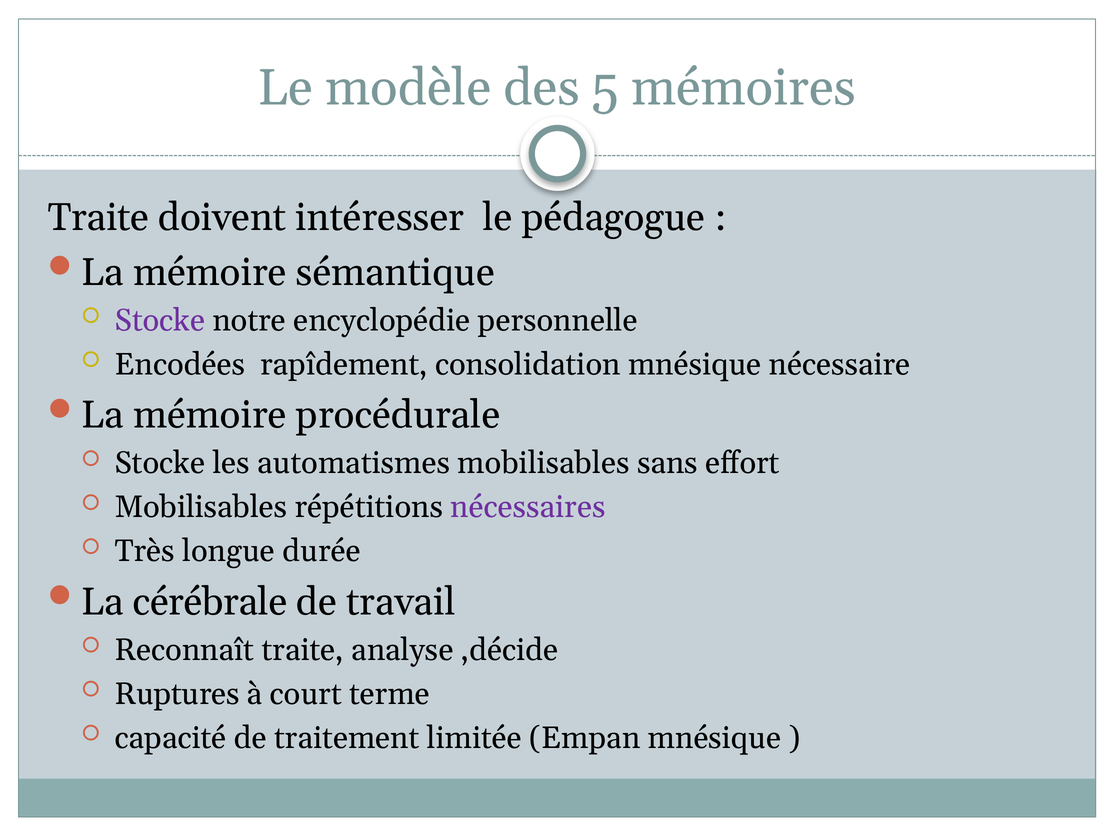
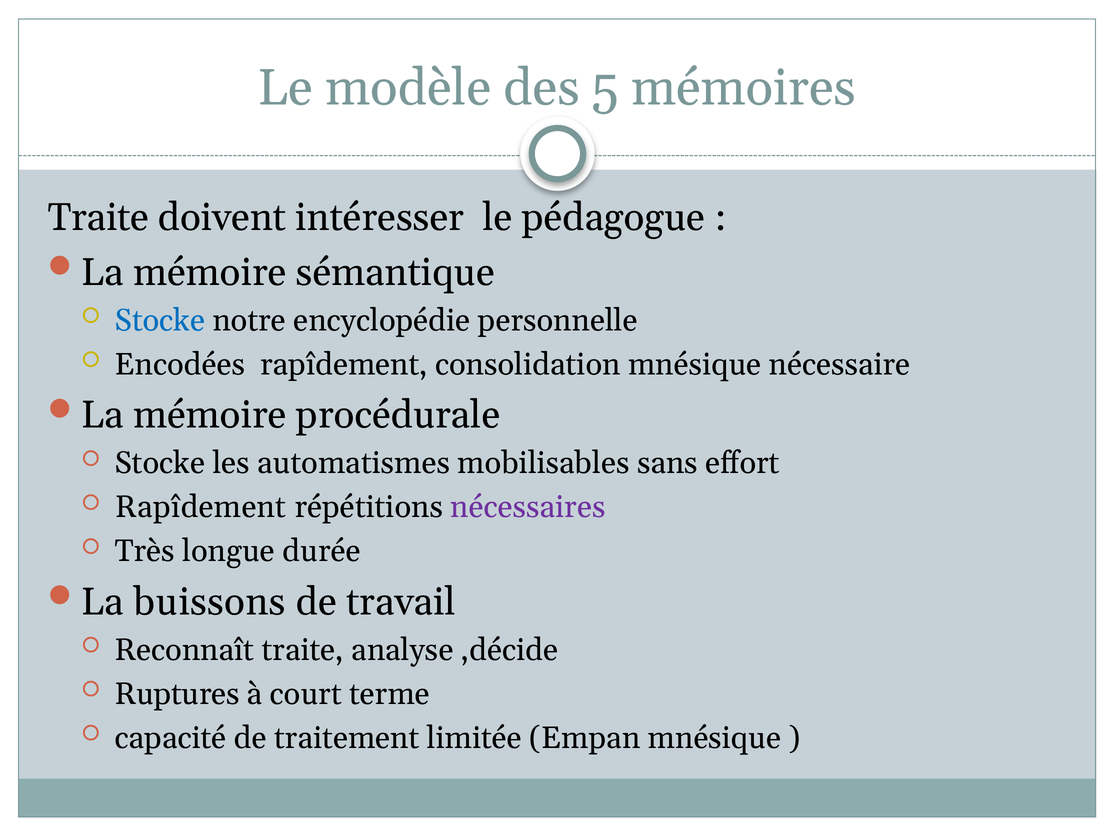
Stocke at (160, 321) colour: purple -> blue
Mobilisables at (201, 507): Mobilisables -> Rapîdement
cérébrale: cérébrale -> buissons
